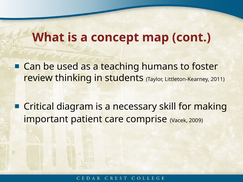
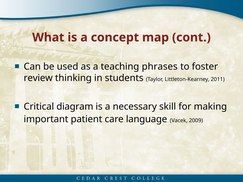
humans: humans -> phrases
comprise: comprise -> language
